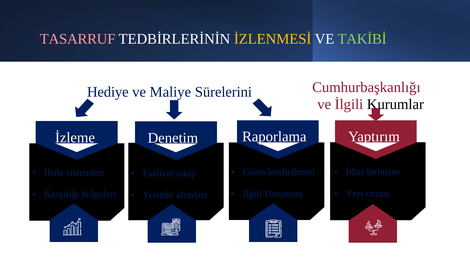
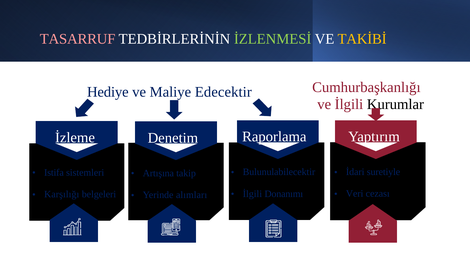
İZLENMESİ colour: yellow -> light green
TAKİBİ colour: light green -> yellow
Sürelerini: Sürelerini -> Edecektir
birbirine: birbirine -> suretiyle
Görevlendirilmesi: Görevlendirilmesi -> Bulunulabilecektir
Ihale: Ihale -> Istifa
Faaliyet: Faaliyet -> Artışına
